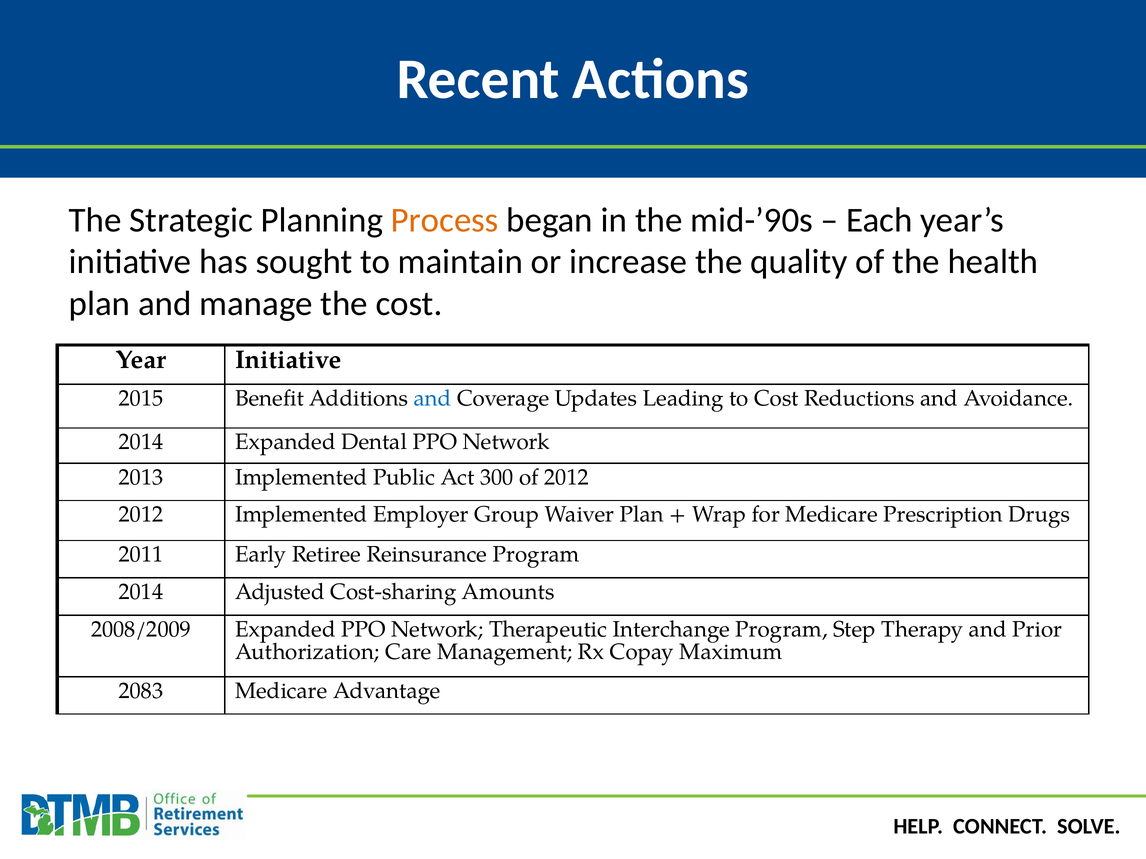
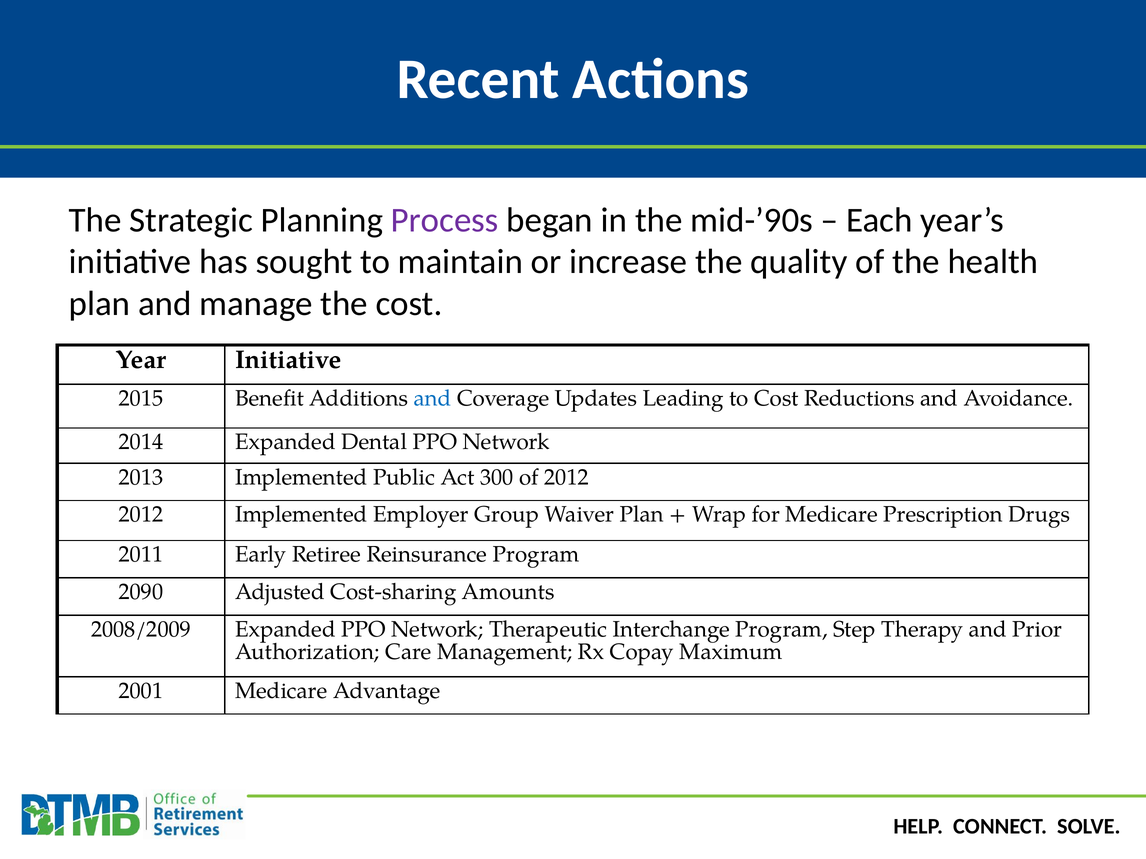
Process colour: orange -> purple
2014 at (141, 592): 2014 -> 2090
2083: 2083 -> 2001
